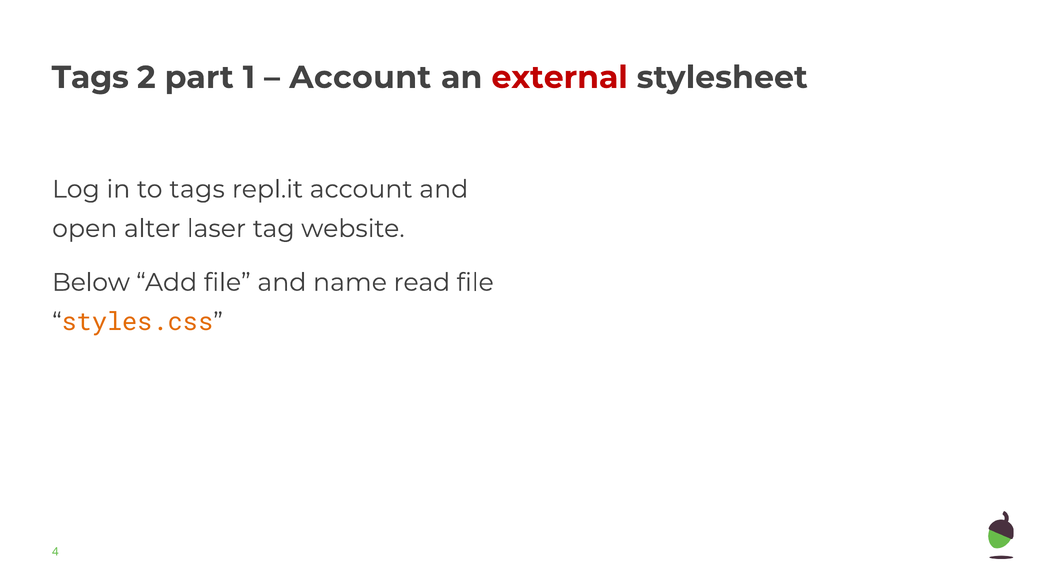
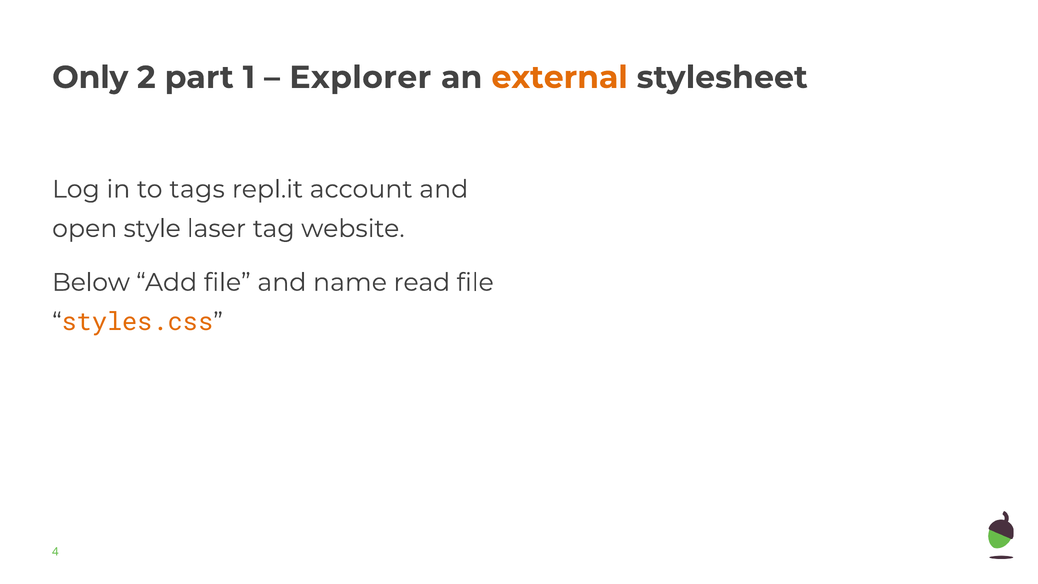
Tags at (90, 77): Tags -> Only
Account at (360, 77): Account -> Explorer
external colour: red -> orange
alter: alter -> style
